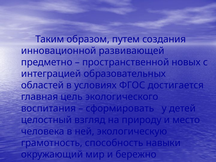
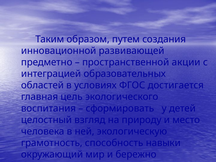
новых: новых -> акции
